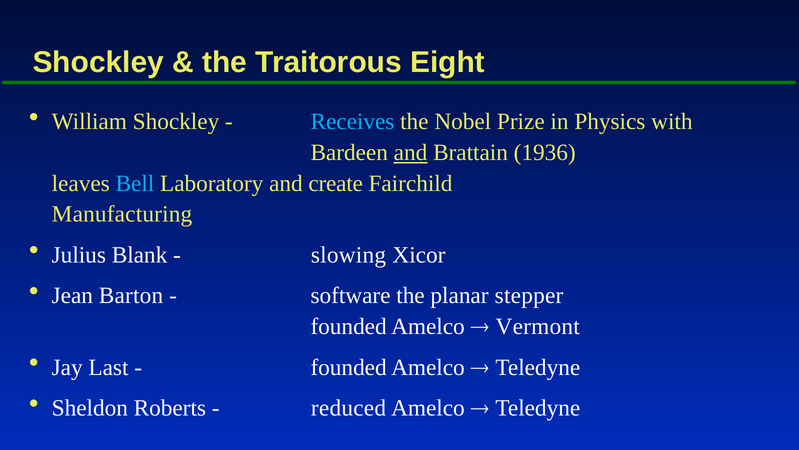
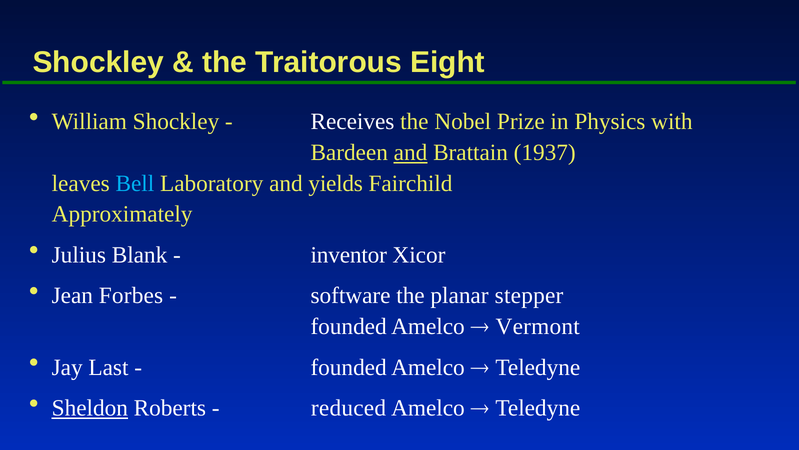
Receives colour: light blue -> white
1936: 1936 -> 1937
create: create -> yields
Manufacturing: Manufacturing -> Approximately
slowing: slowing -> inventor
Barton: Barton -> Forbes
Sheldon underline: none -> present
